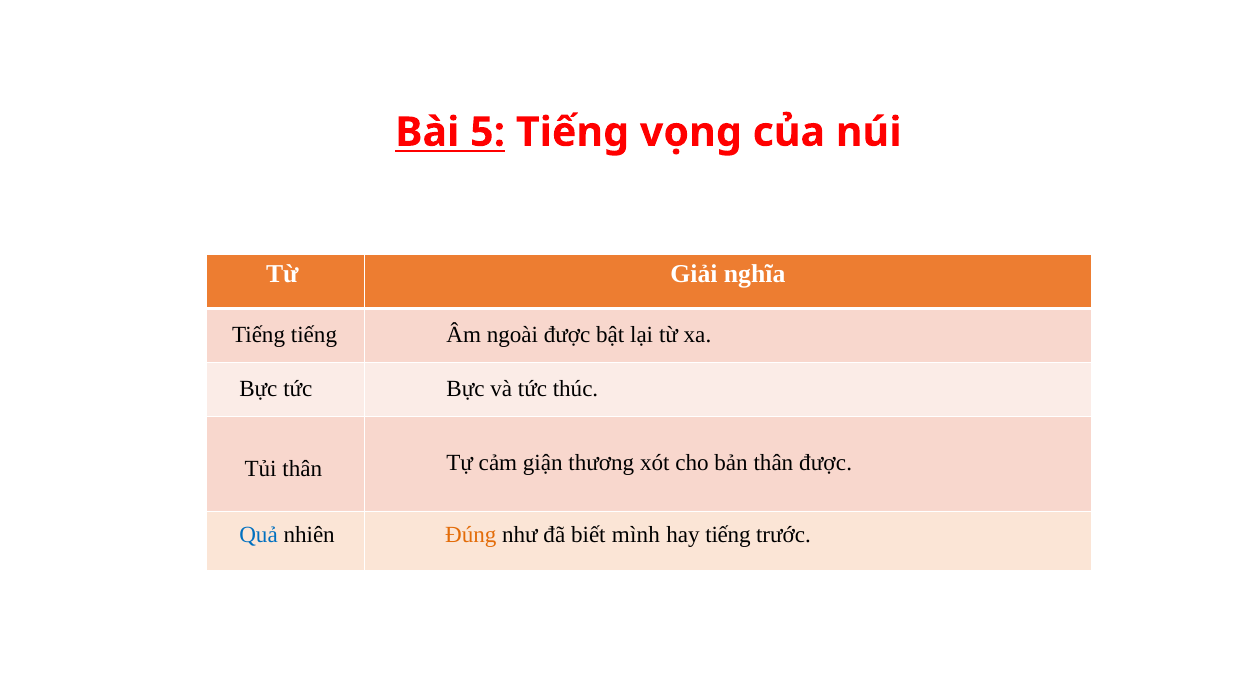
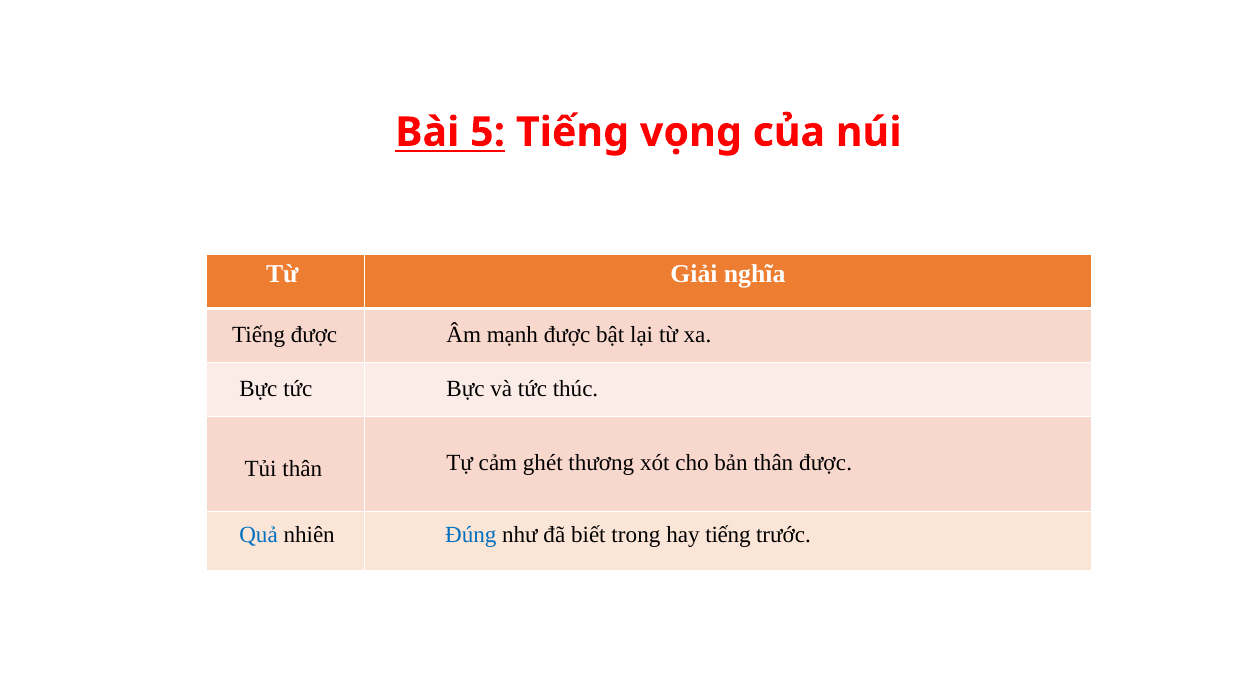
Tiếng tiếng: tiếng -> được
ngoài: ngoài -> mạnh
giận: giận -> ghét
Đúng colour: orange -> blue
mình: mình -> trong
